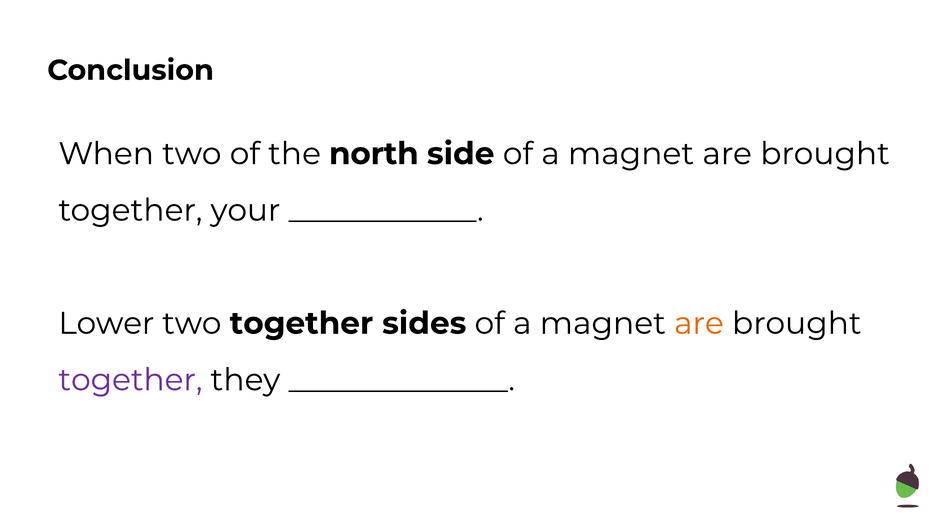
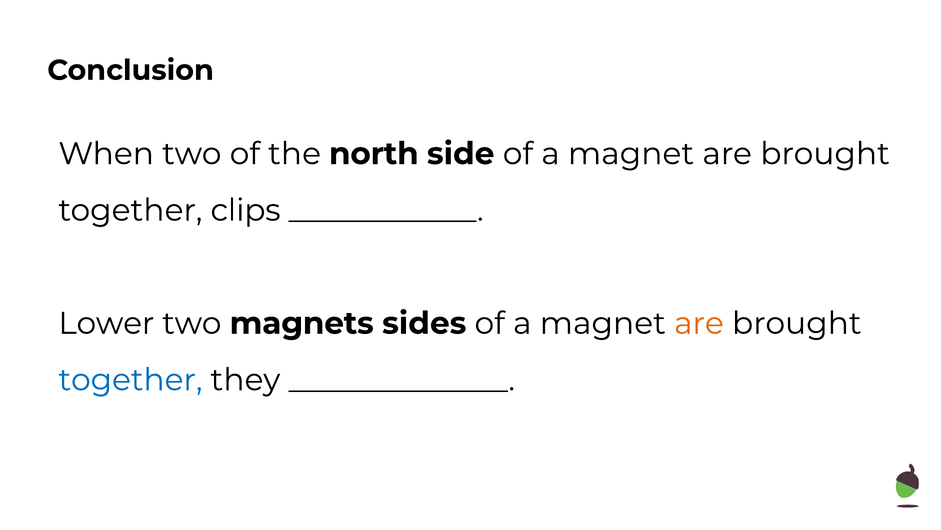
your: your -> clips
two together: together -> magnets
together at (130, 379) colour: purple -> blue
